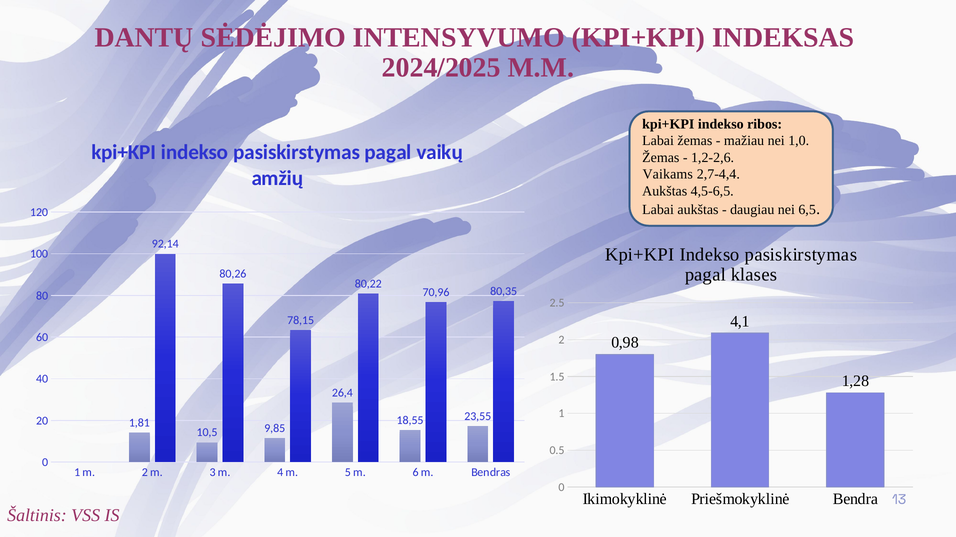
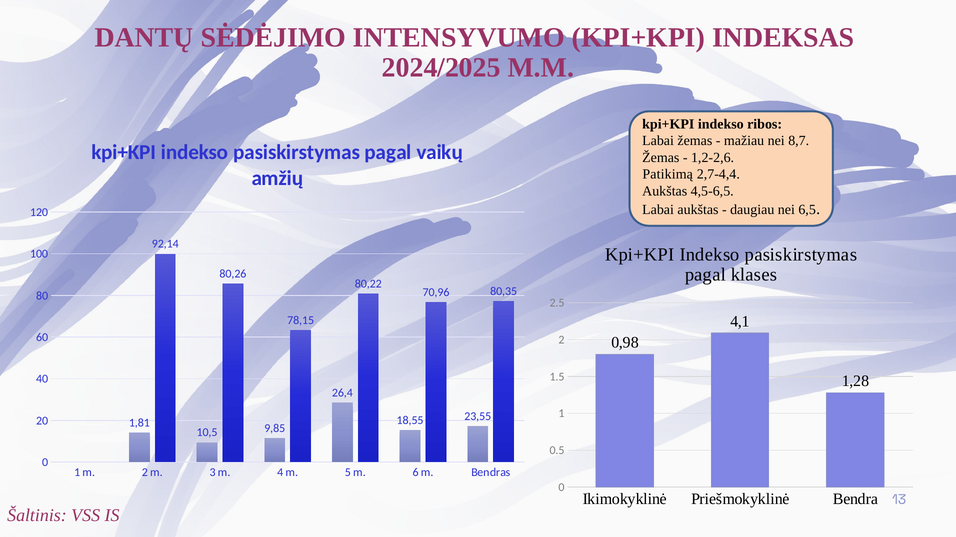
1,0: 1,0 -> 8,7
Vaikams: Vaikams -> Patikimą
